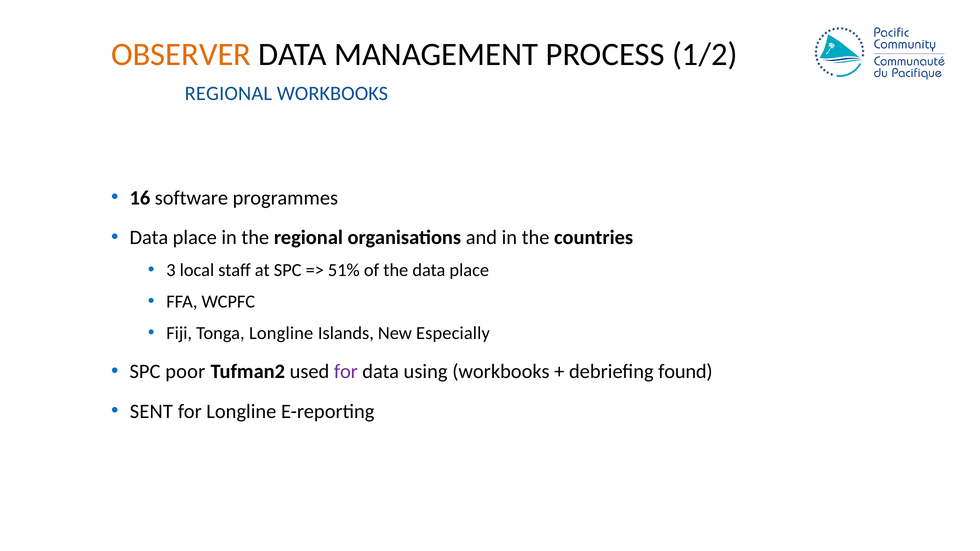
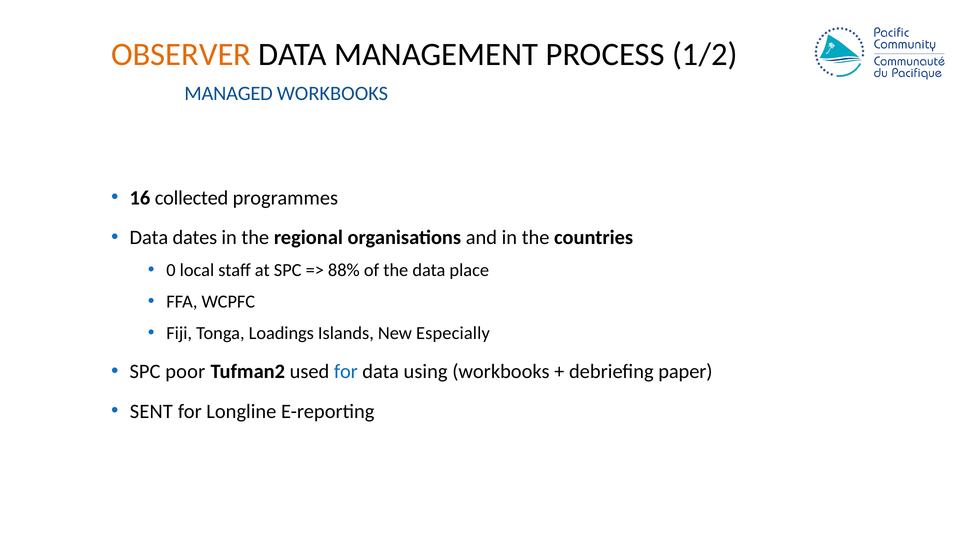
REGIONAL at (228, 94): REGIONAL -> MANAGED
software: software -> collected
place at (195, 238): place -> dates
3: 3 -> 0
51%: 51% -> 88%
Tonga Longline: Longline -> Loadings
for at (346, 372) colour: purple -> blue
found: found -> paper
